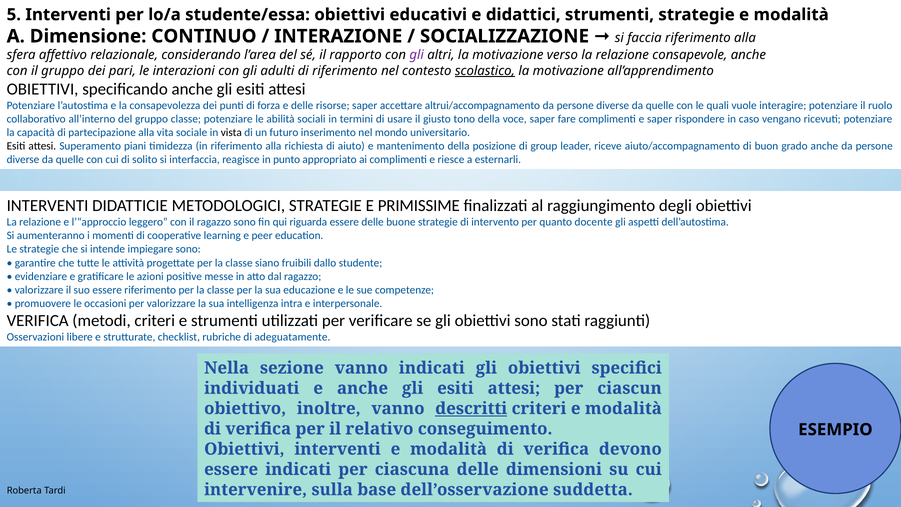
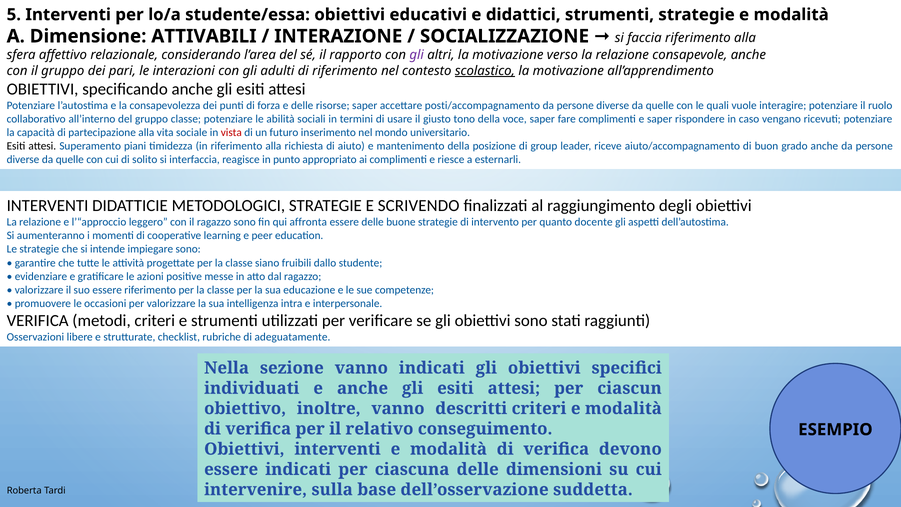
CONTINUO: CONTINUO -> ATTIVABILI
altrui/accompagnamento: altrui/accompagnamento -> posti/accompagnamento
vista colour: black -> red
PRIMISSIME: PRIMISSIME -> SCRIVENDO
riguarda: riguarda -> affronta
descritti underline: present -> none
